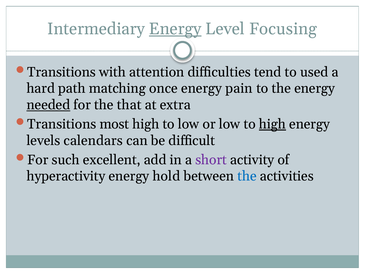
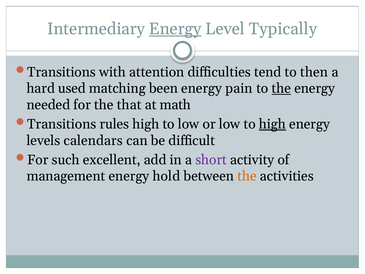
Focusing: Focusing -> Typically
used: used -> then
path: path -> used
once: once -> been
the at (281, 88) underline: none -> present
needed underline: present -> none
extra: extra -> math
most: most -> rules
hyperactivity: hyperactivity -> management
the at (247, 176) colour: blue -> orange
